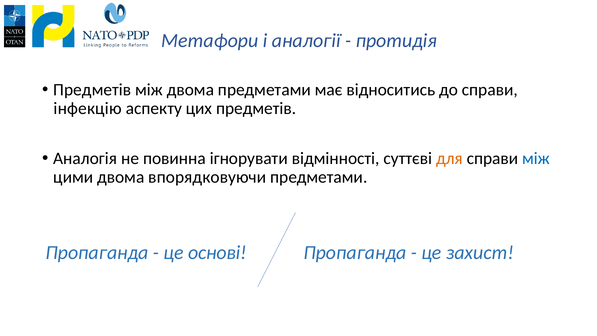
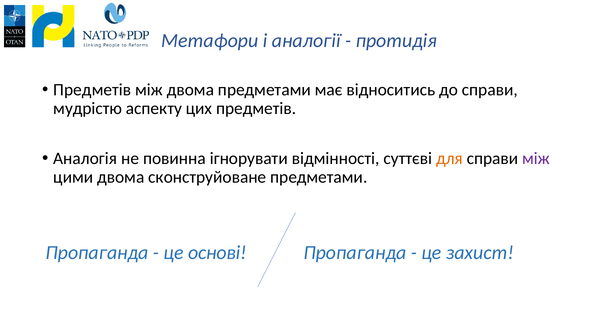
інфекцію: інфекцію -> мудрістю
між at (536, 158) colour: blue -> purple
впорядковуючи: впорядковуючи -> сконструйоване
